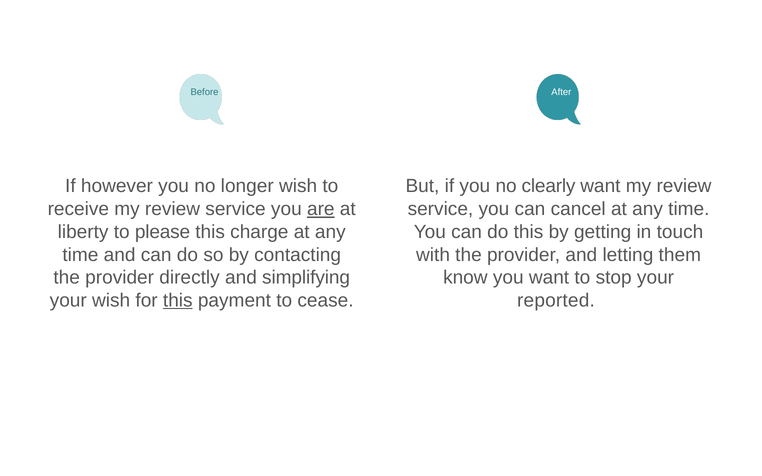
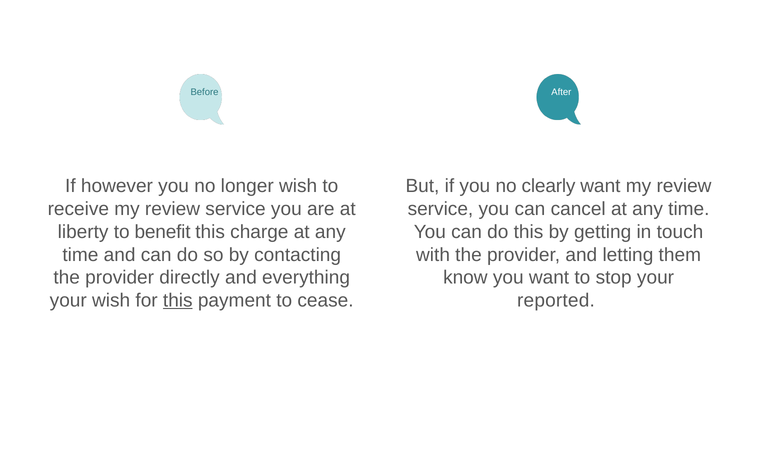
are underline: present -> none
please: please -> benefit
simplifying: simplifying -> everything
